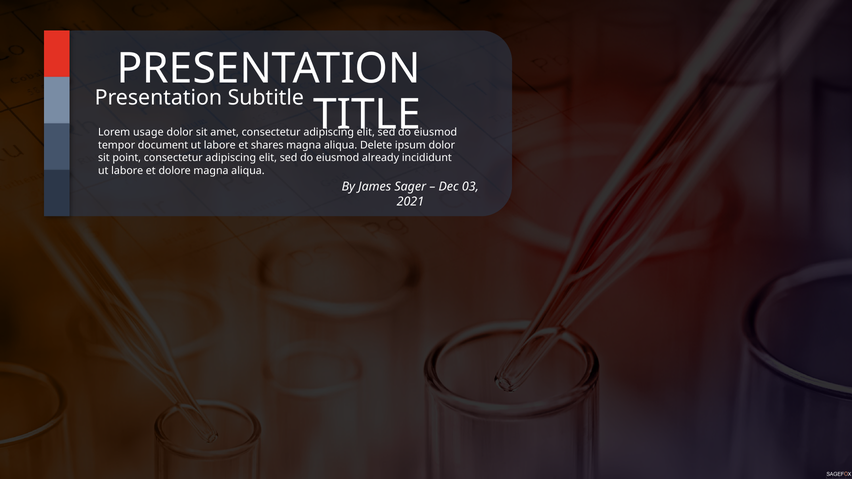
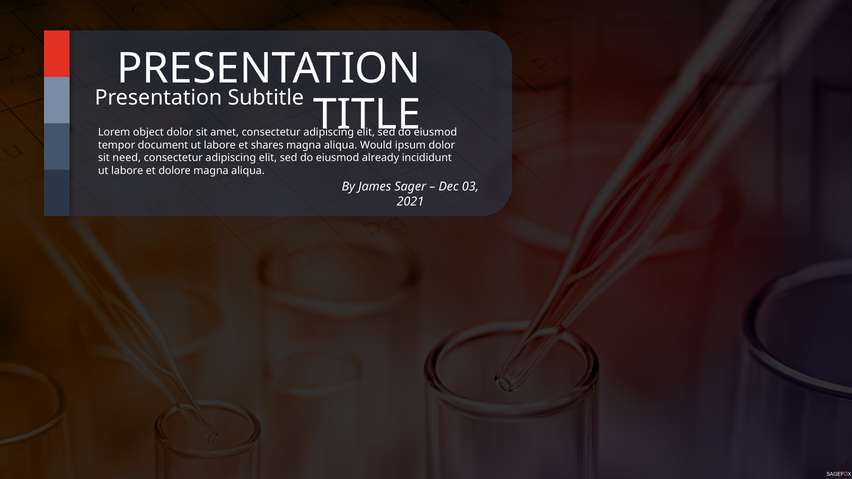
usage: usage -> object
Delete: Delete -> Would
point: point -> need
